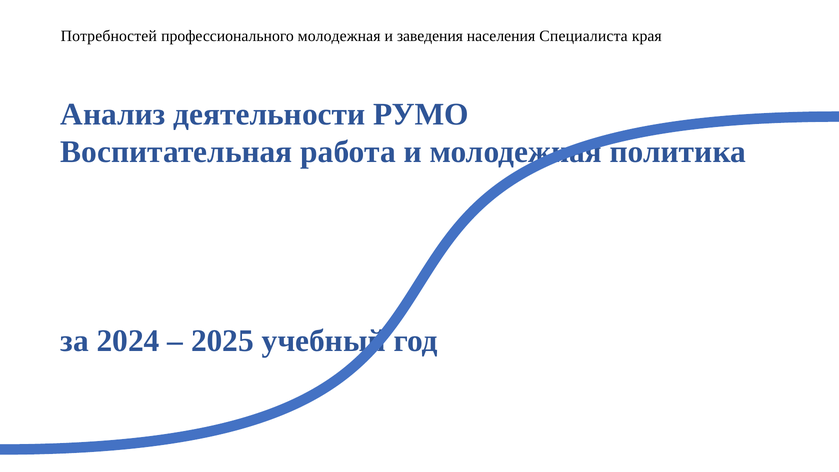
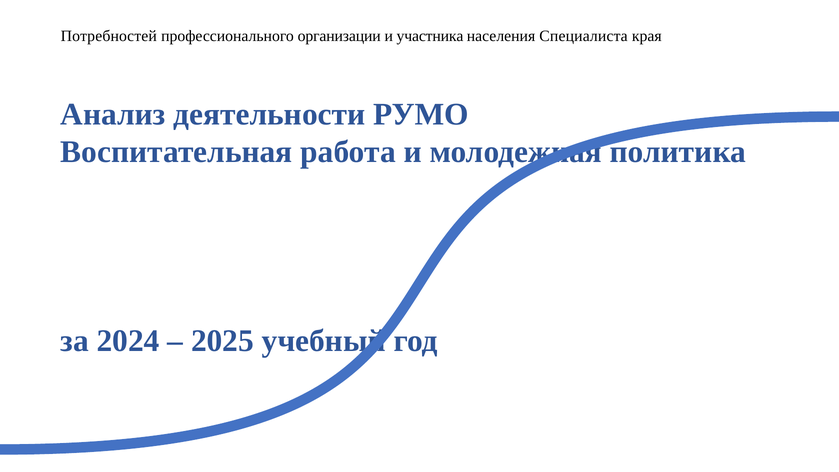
профессионального молодежная: молодежная -> организации
заведения: заведения -> участника
